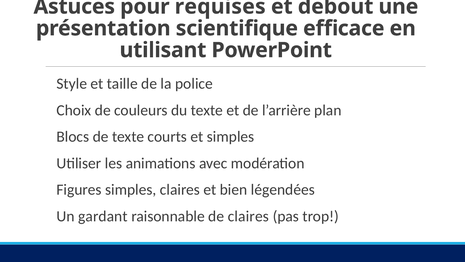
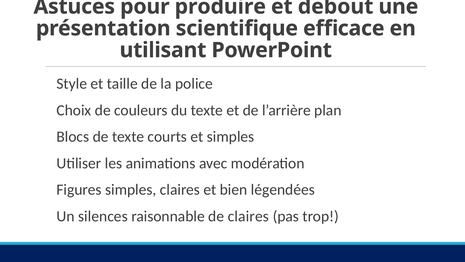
requises: requises -> produire
gardant: gardant -> silences
